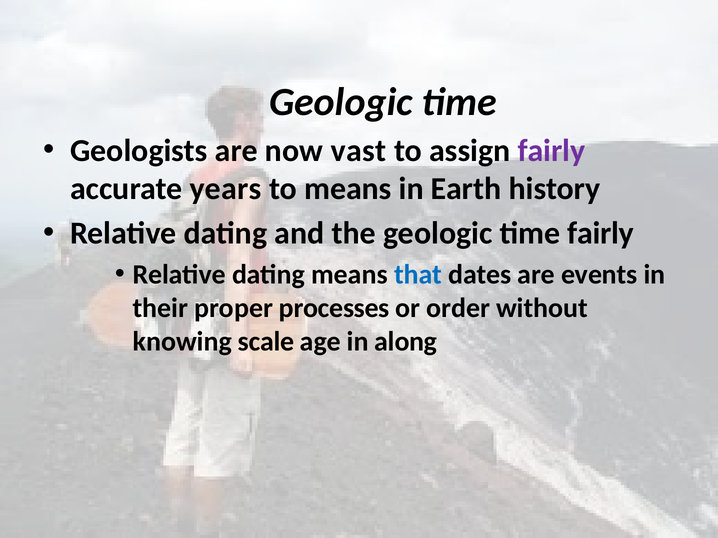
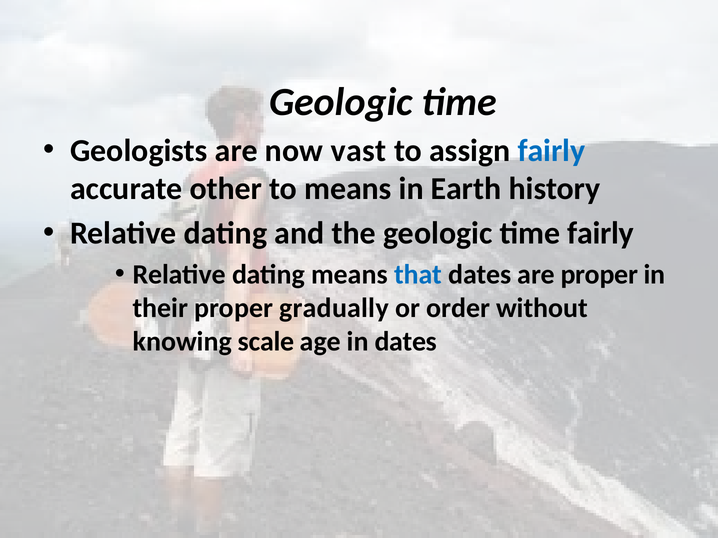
fairly at (551, 151) colour: purple -> blue
years: years -> other
are events: events -> proper
processes: processes -> gradually
in along: along -> dates
